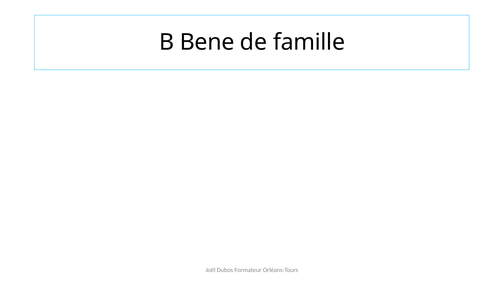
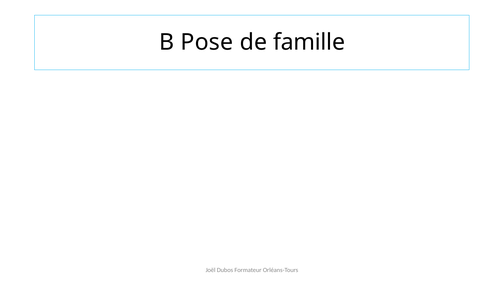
Bene: Bene -> Pose
